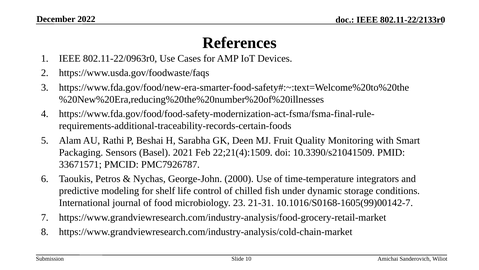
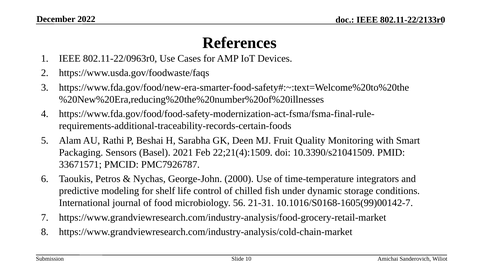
23: 23 -> 56
